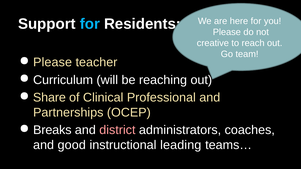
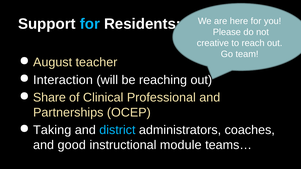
Please at (53, 62): Please -> August
Curriculum: Curriculum -> Interaction
Breaks: Breaks -> Taking
district colour: pink -> light blue
leading: leading -> module
